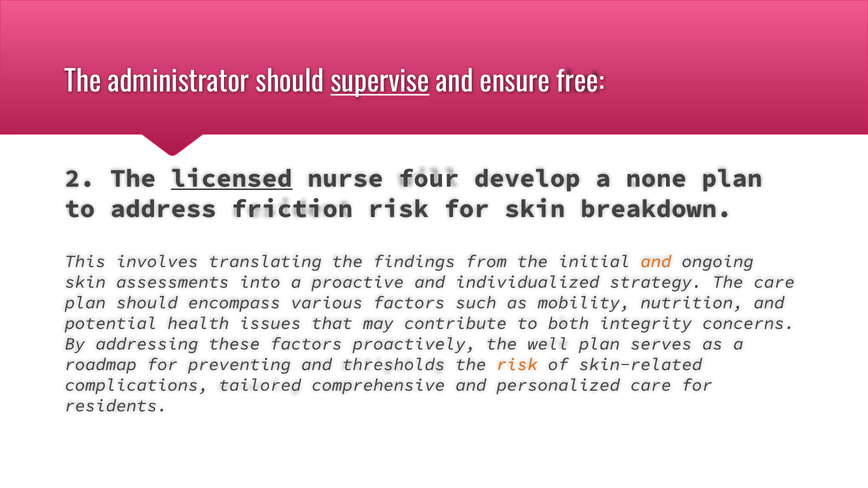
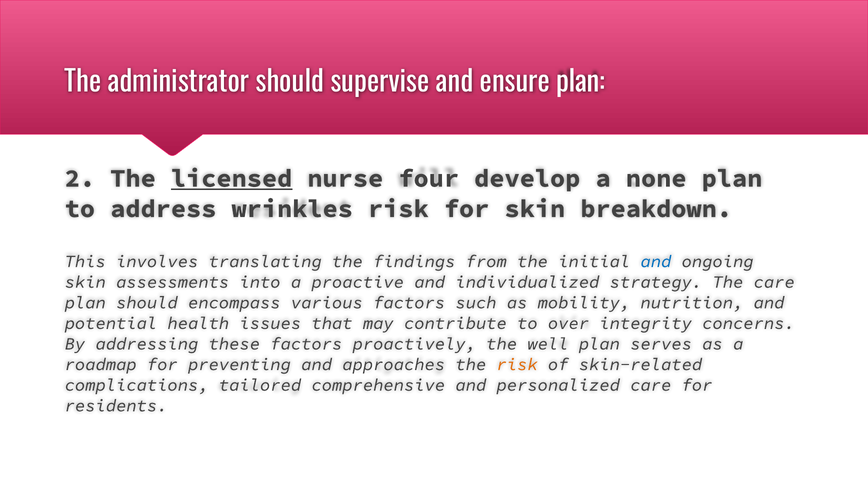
supervise underline: present -> none
ensure free: free -> plan
friction: friction -> wrinkles
and at (656, 262) colour: orange -> blue
both: both -> over
thresholds: thresholds -> approaches
